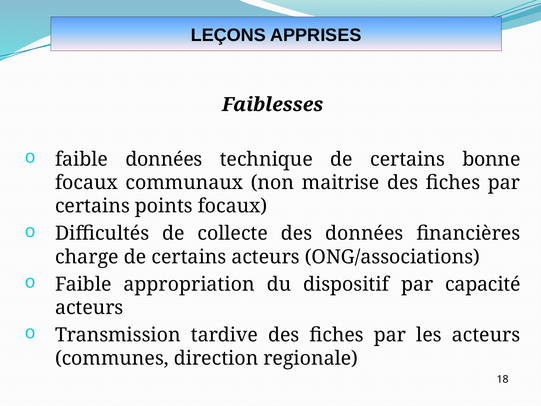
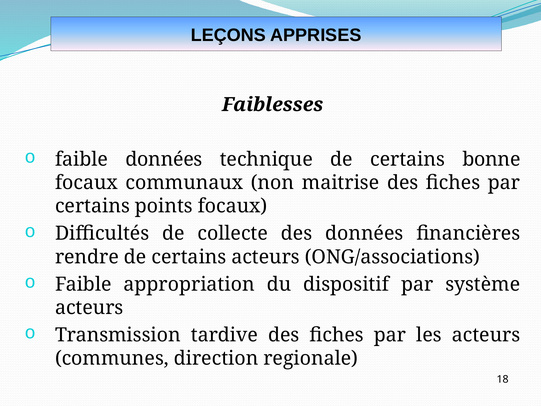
charge: charge -> rendre
capacité: capacité -> système
